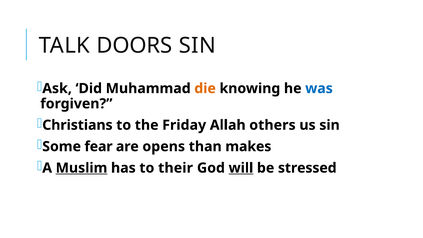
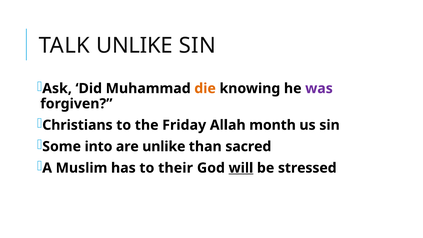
TALK DOORS: DOORS -> UNLIKE
was colour: blue -> purple
others: others -> month
fear: fear -> into
are opens: opens -> unlike
makes: makes -> sacred
Muslim underline: present -> none
